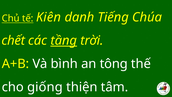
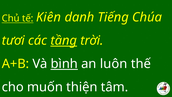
chết: chết -> tươi
bình underline: none -> present
tông: tông -> luôn
giống: giống -> muốn
